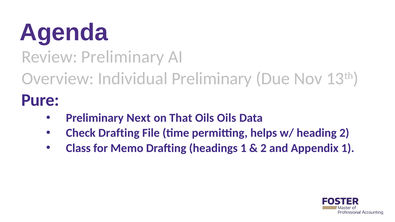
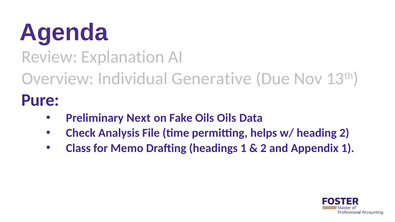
Review Preliminary: Preliminary -> Explanation
Individual Preliminary: Preliminary -> Generative
That: That -> Fake
Check Drafting: Drafting -> Analysis
